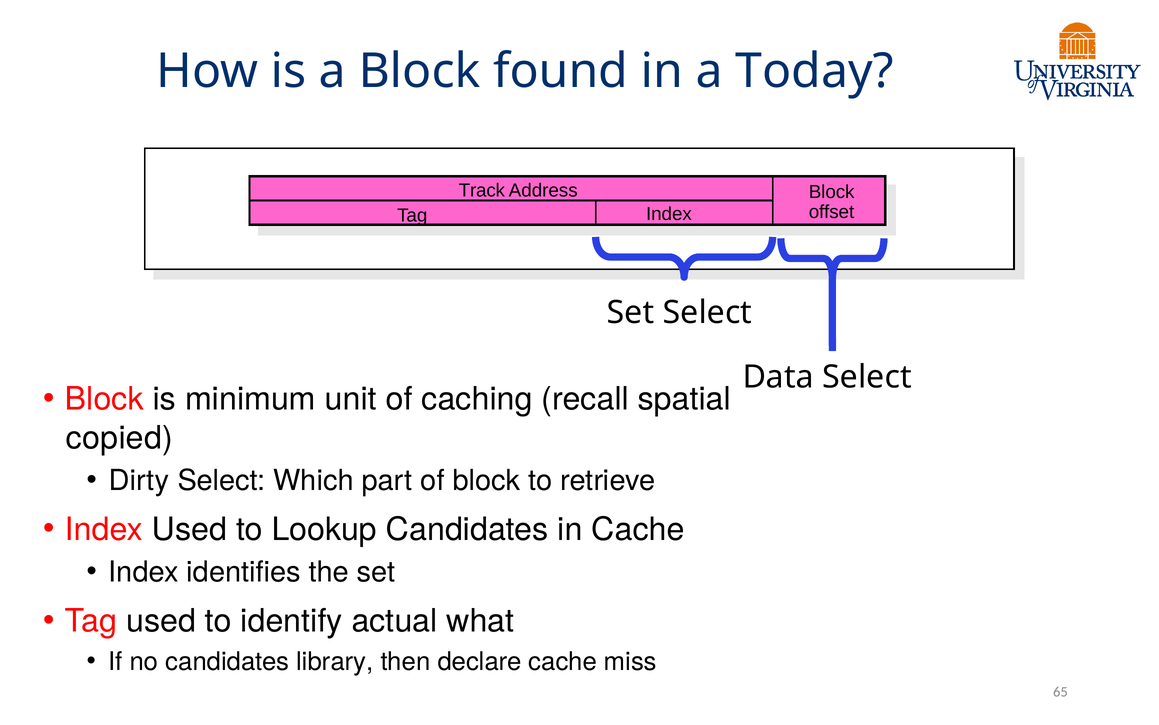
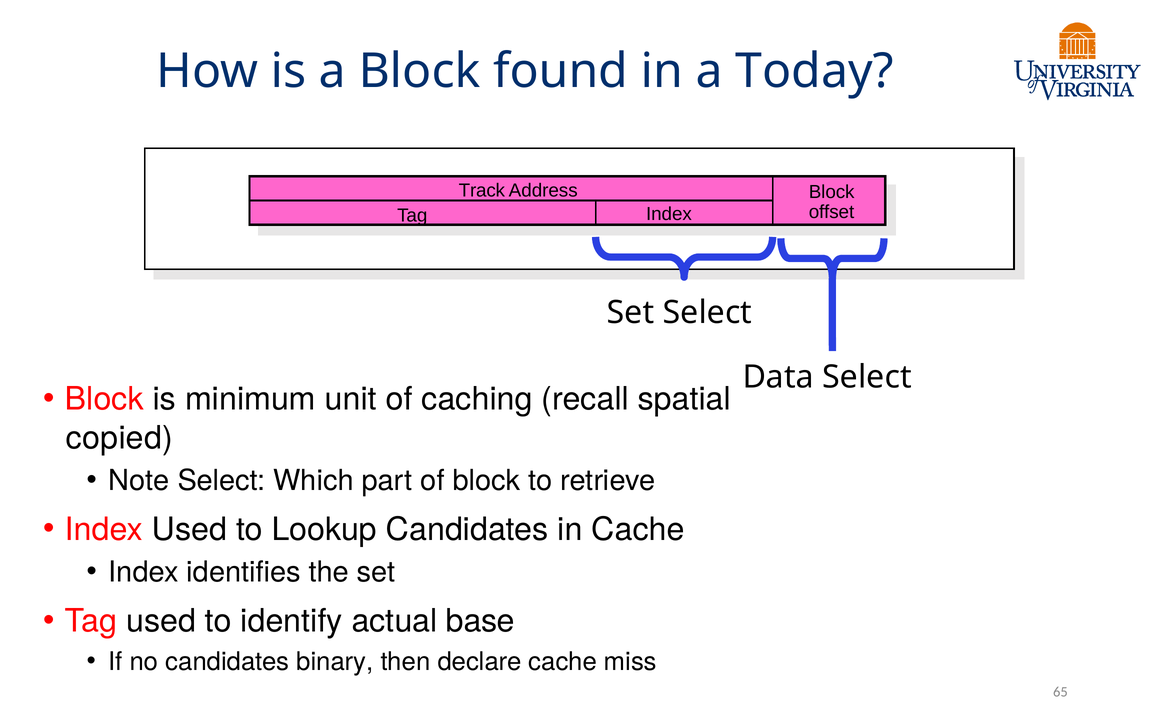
Dirty: Dirty -> Note
what: what -> base
library: library -> binary
